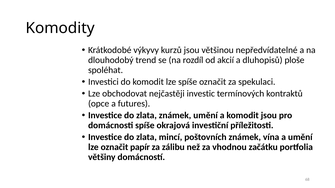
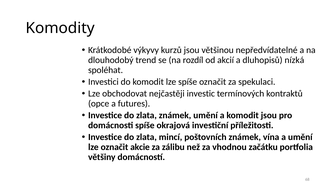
ploše: ploše -> nízká
papír: papír -> akcie
